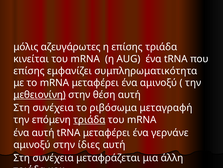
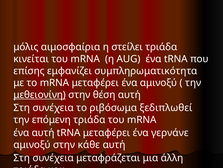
αζευγάρωτες: αζευγάρωτες -> αιμοσφαίρια
η επίσης: επίσης -> στείλει
μεταγραφή: μεταγραφή -> ξεδιπλωθεί
τριάδα at (89, 119) underline: present -> none
ίδιες: ίδιες -> κάθε
